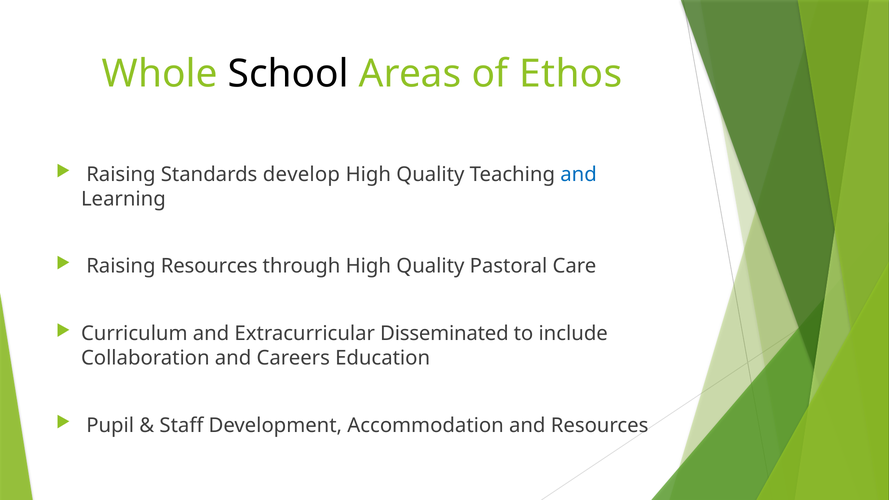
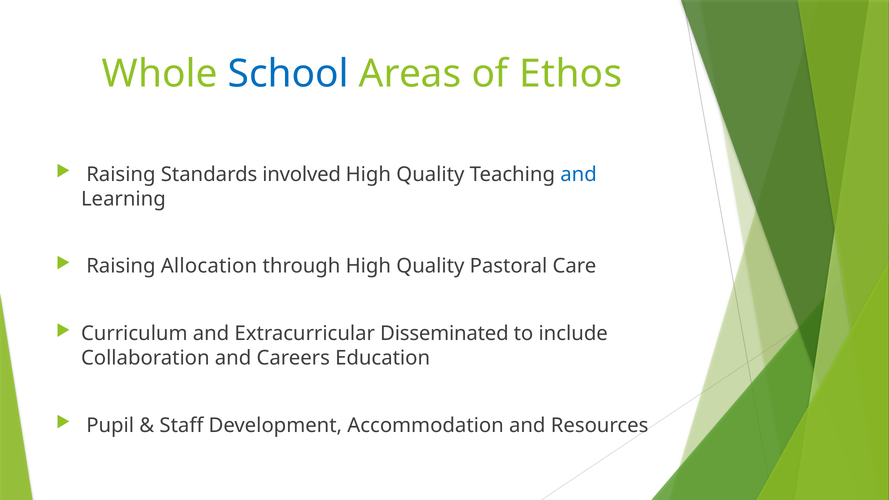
School colour: black -> blue
develop: develop -> involved
Raising Resources: Resources -> Allocation
